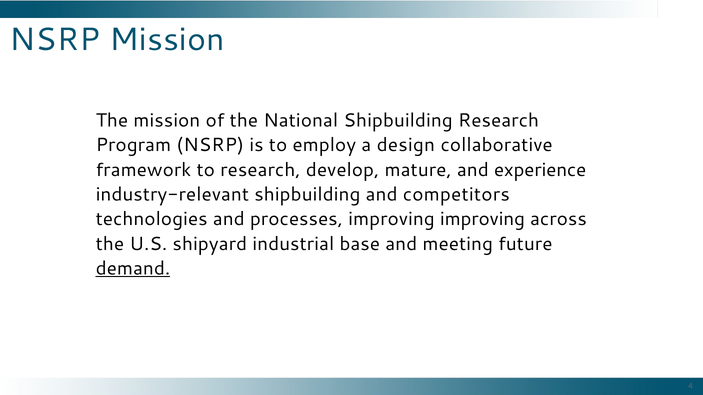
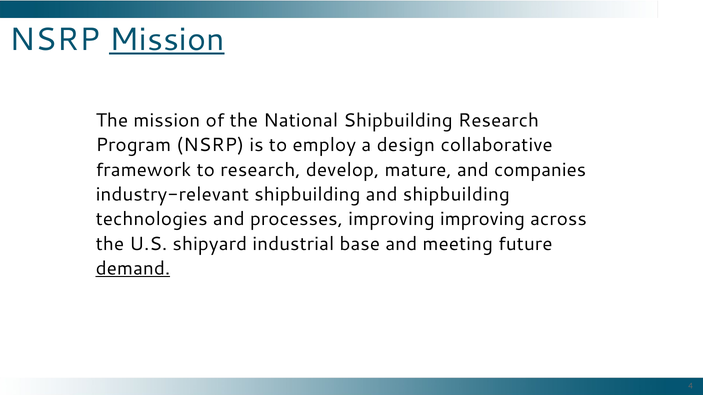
Mission at (167, 40) underline: none -> present
experience: experience -> companies
and competitors: competitors -> shipbuilding
